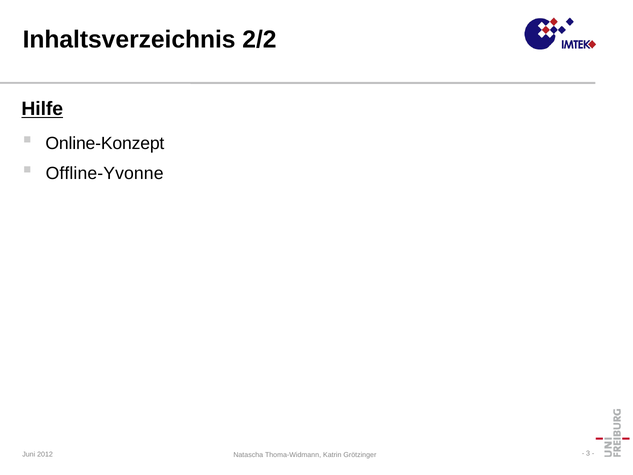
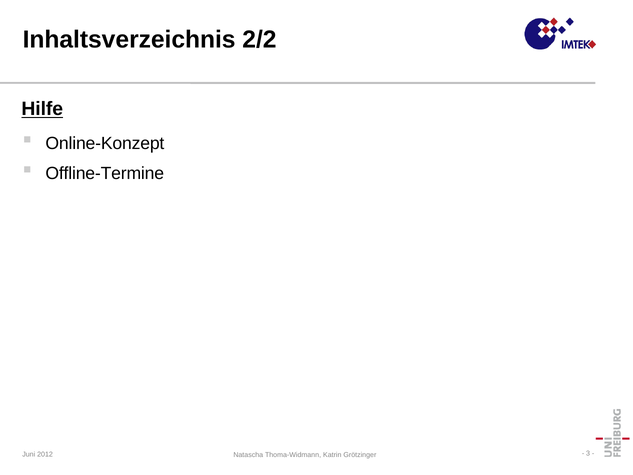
Offline-Yvonne: Offline-Yvonne -> Offline-Termine
